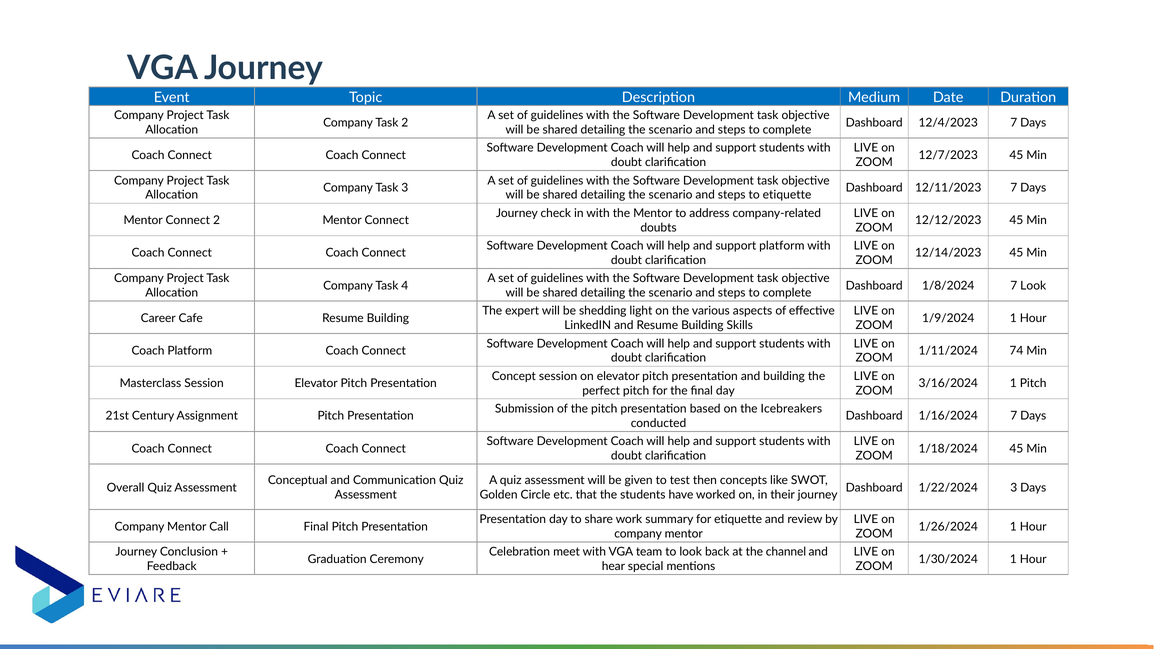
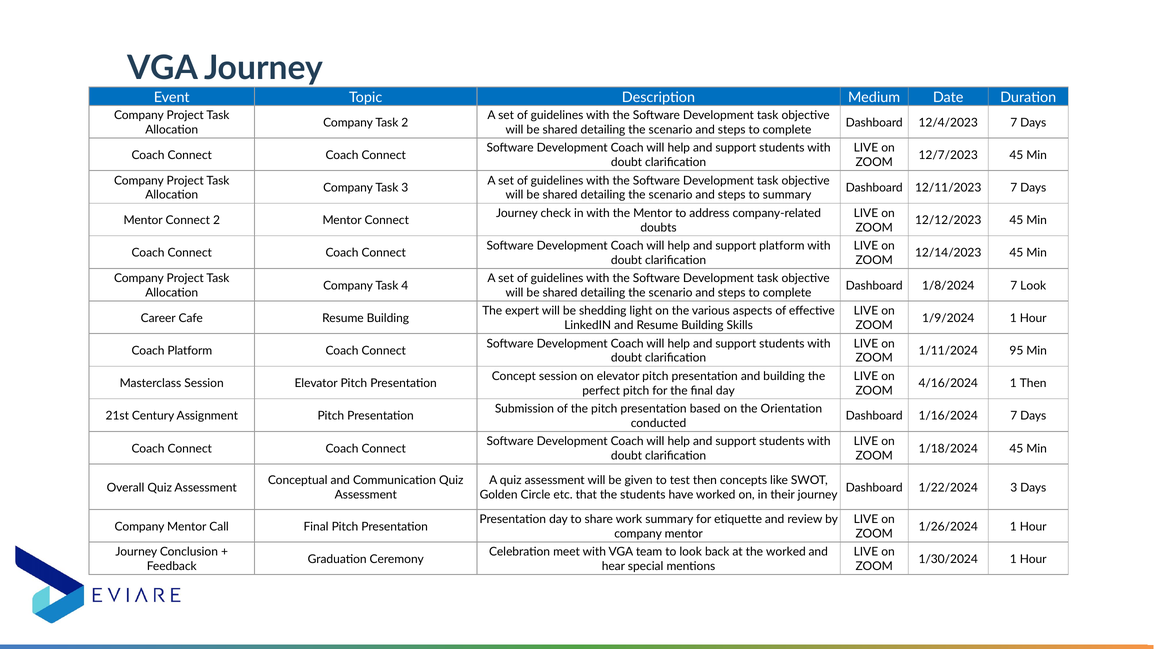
to etiquette: etiquette -> summary
74: 74 -> 95
3/16/2024: 3/16/2024 -> 4/16/2024
1 Pitch: Pitch -> Then
Icebreakers: Icebreakers -> Orientation
the channel: channel -> worked
